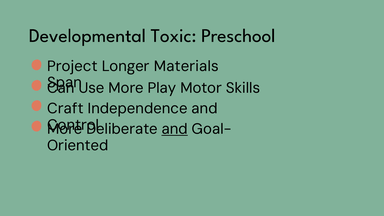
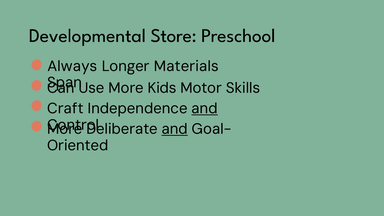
Toxic: Toxic -> Store
Project: Project -> Always
Play: Play -> Kids
and at (205, 108) underline: none -> present
